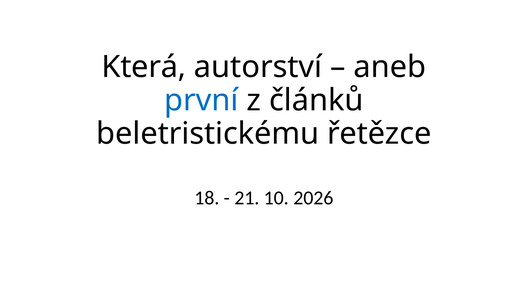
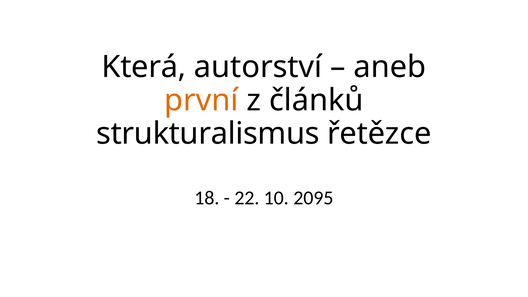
první colour: blue -> orange
beletristickému: beletristickému -> strukturalismus
21: 21 -> 22
2026: 2026 -> 2095
